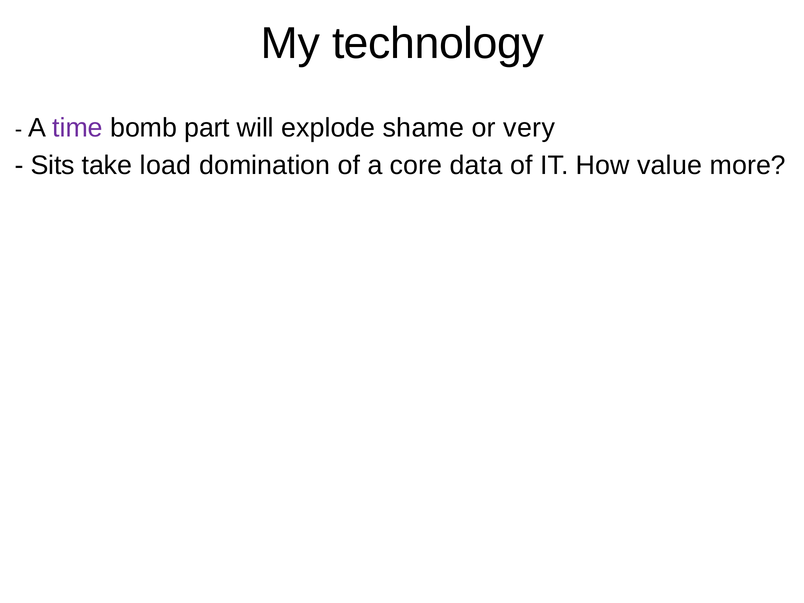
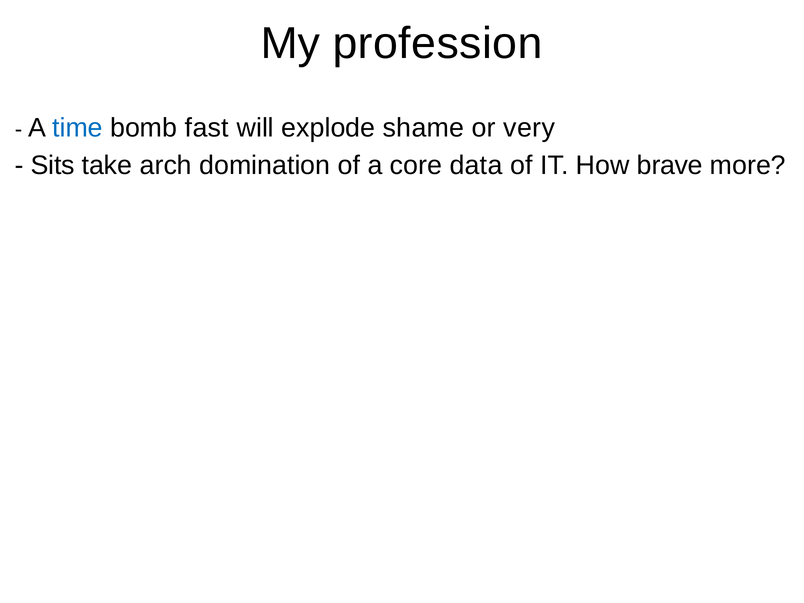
technology: technology -> profession
time colour: purple -> blue
part: part -> fast
load: load -> arch
value: value -> brave
